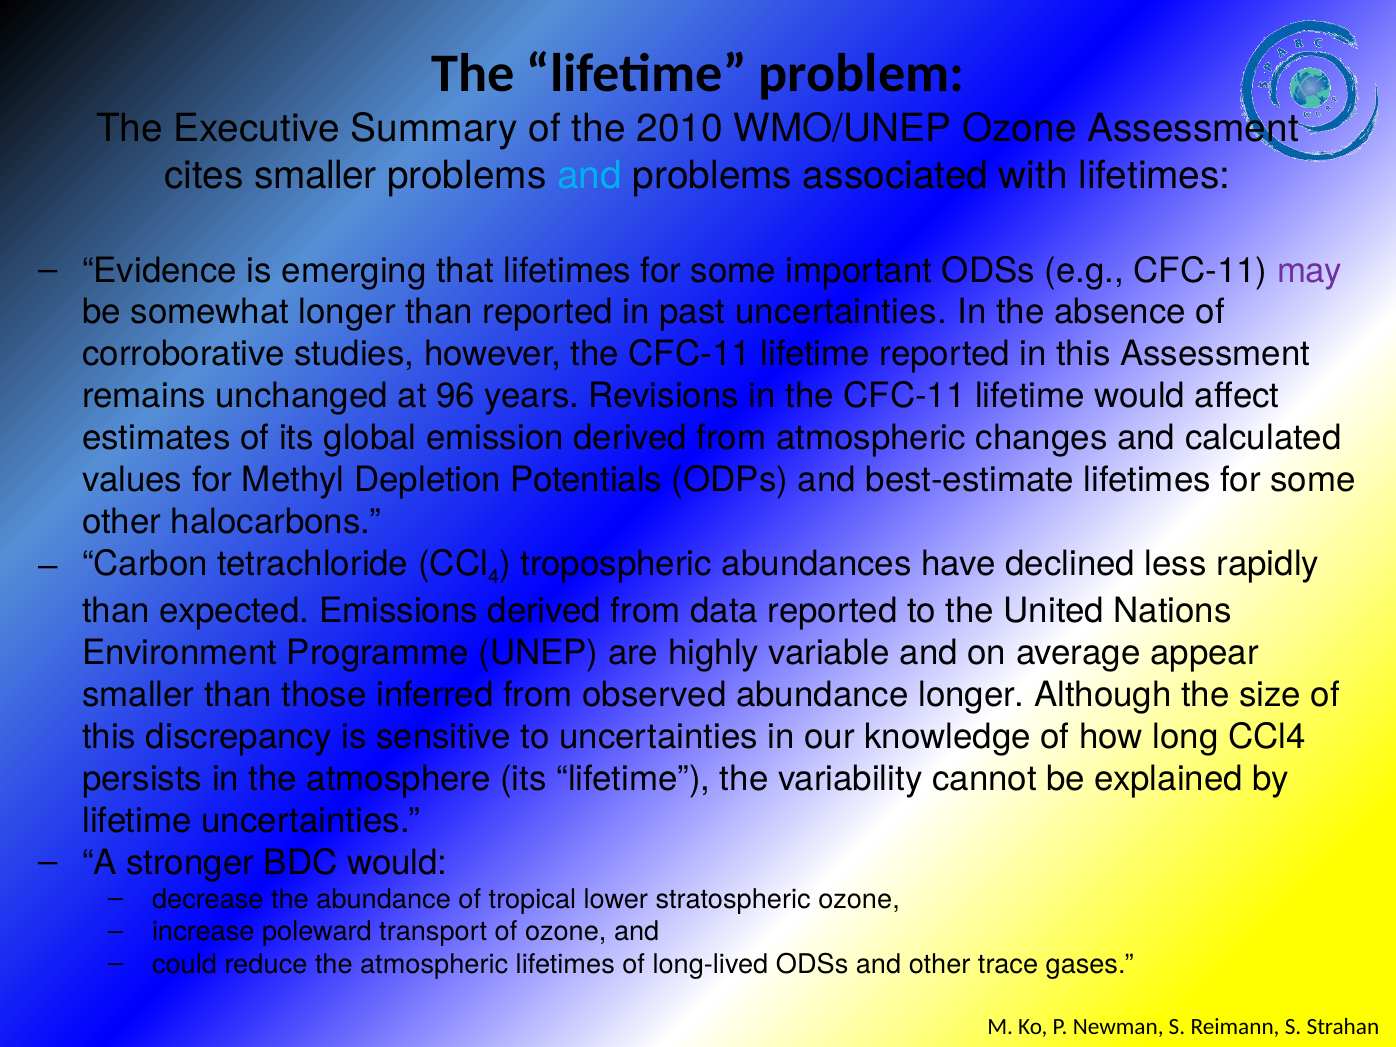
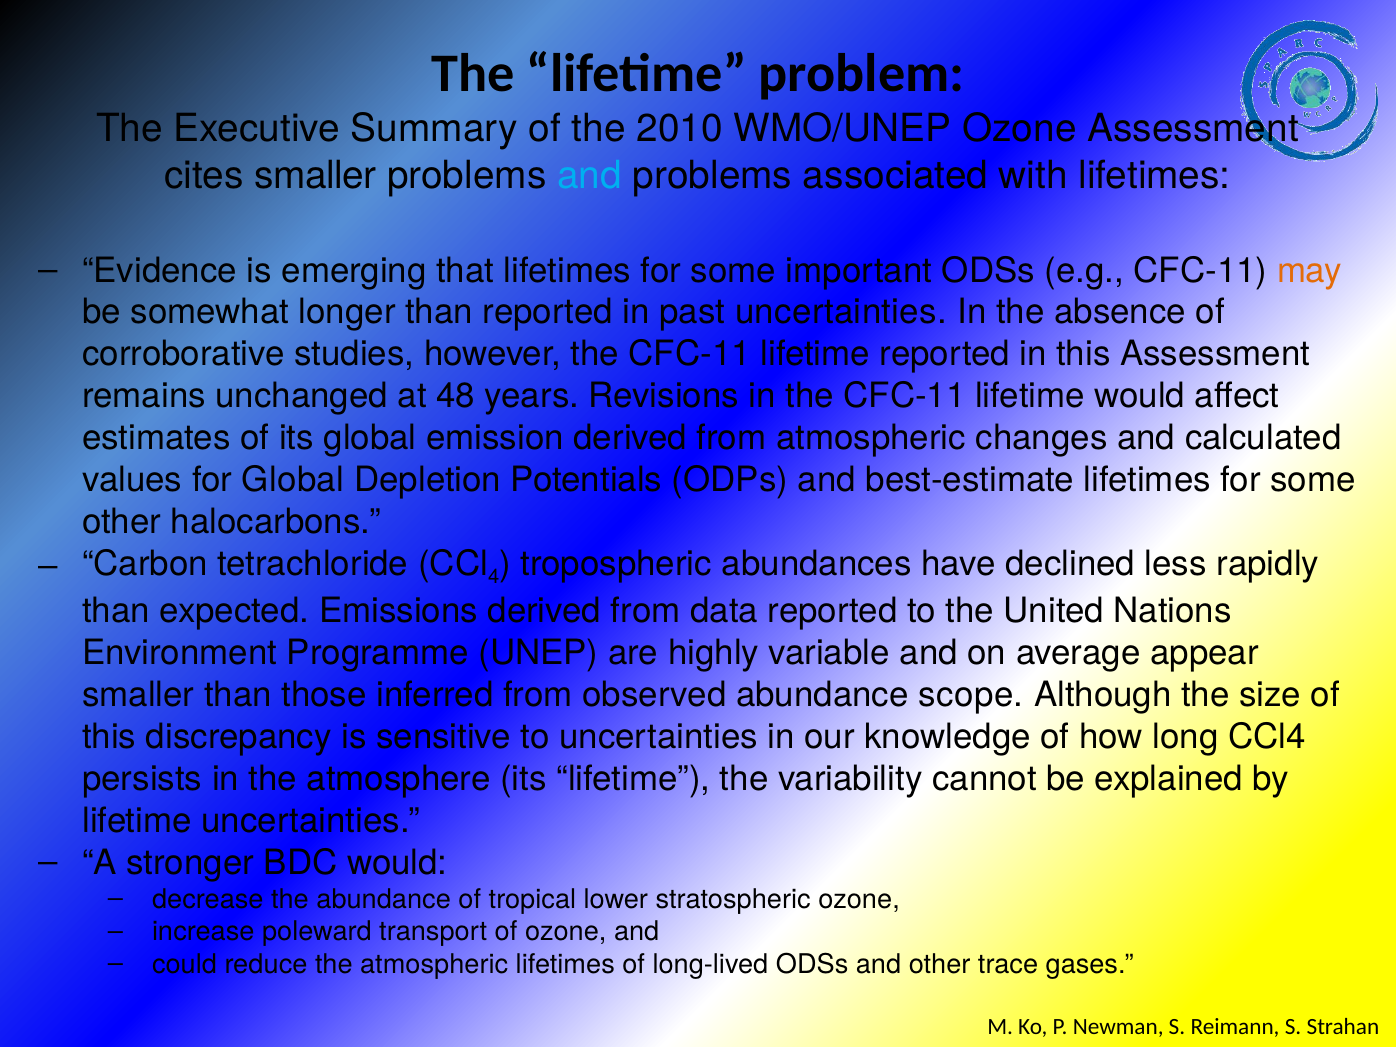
may colour: purple -> orange
96: 96 -> 48
for Methyl: Methyl -> Global
abundance longer: longer -> scope
